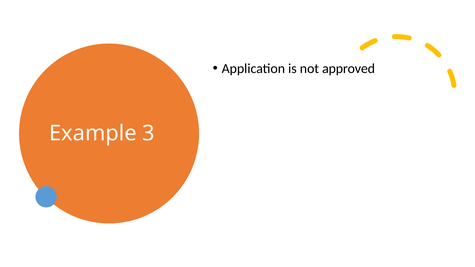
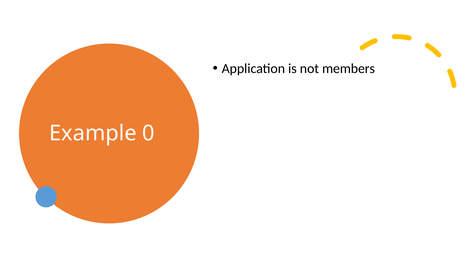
approved: approved -> members
3: 3 -> 0
